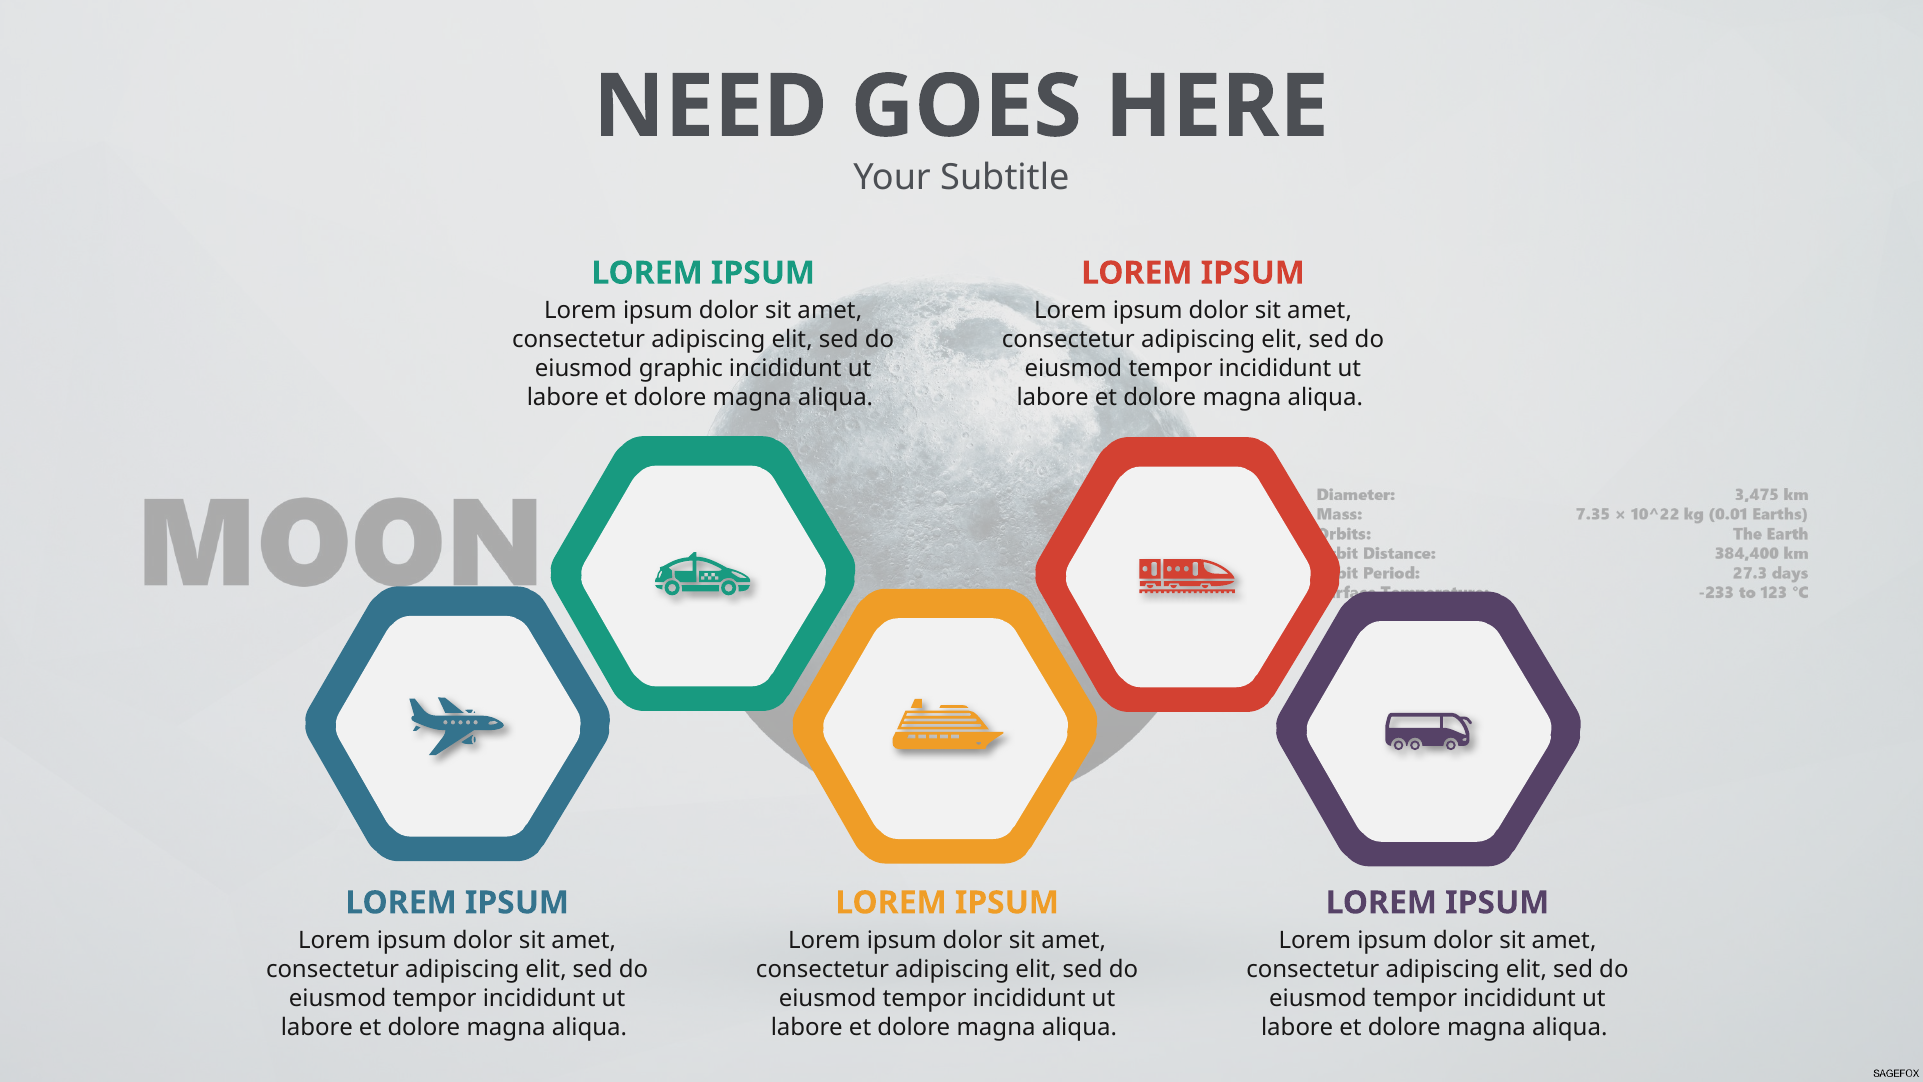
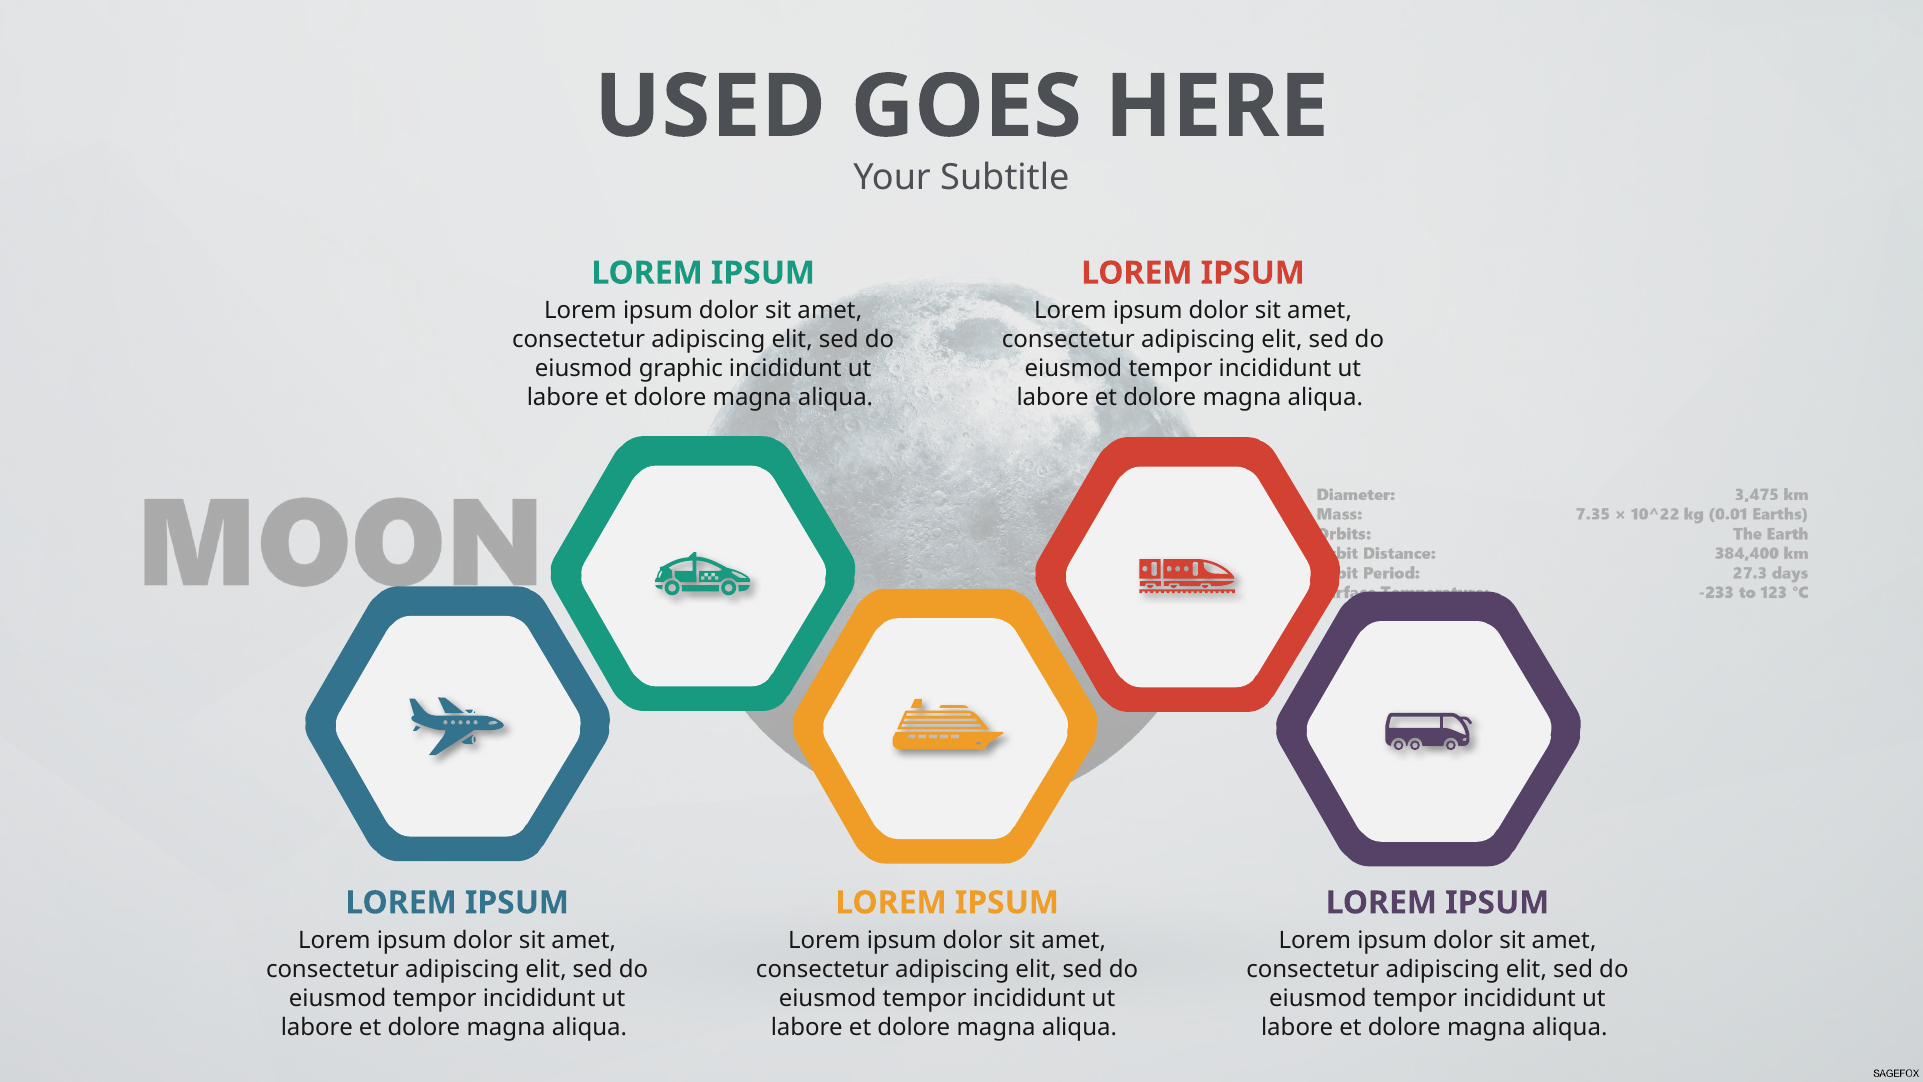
NEED: NEED -> USED
